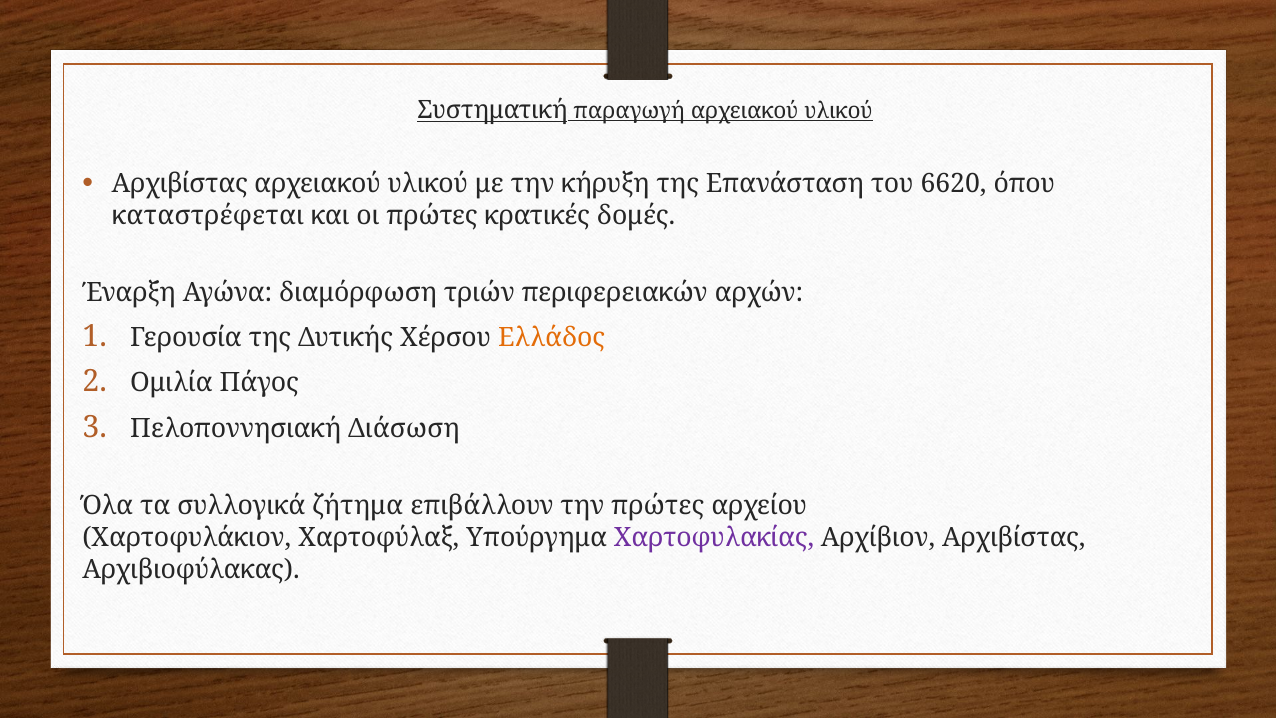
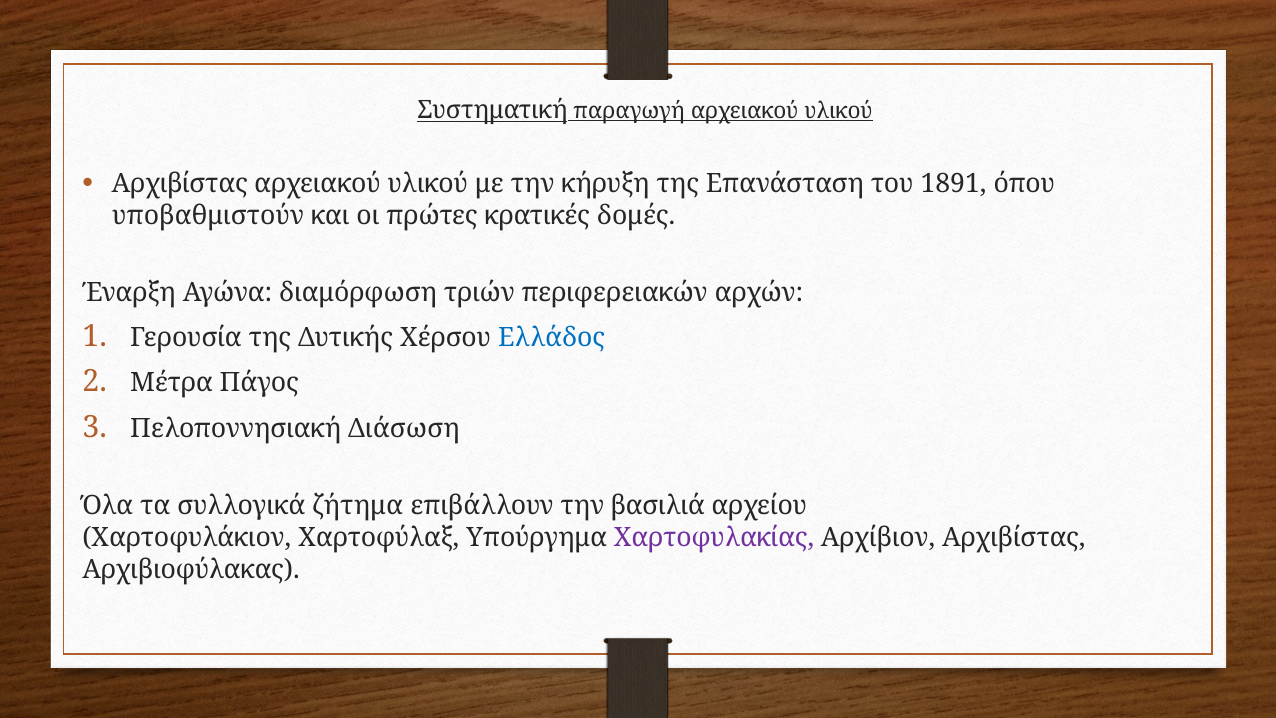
6620: 6620 -> 1891
καταστρέφεται: καταστρέφεται -> υποβαθμιστούν
Ελλάδος colour: orange -> blue
Ομιλία: Ομιλία -> Μέτρα
την πρώτες: πρώτες -> βασιλιά
